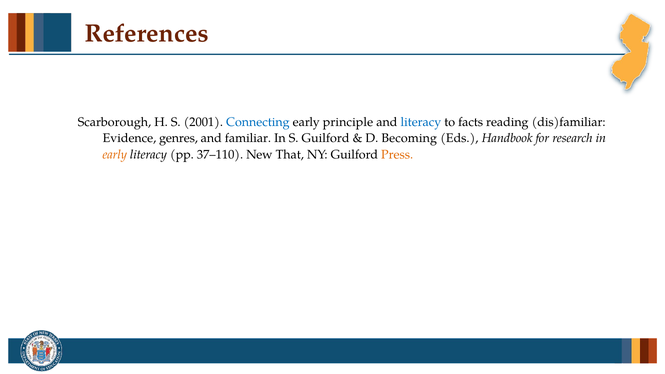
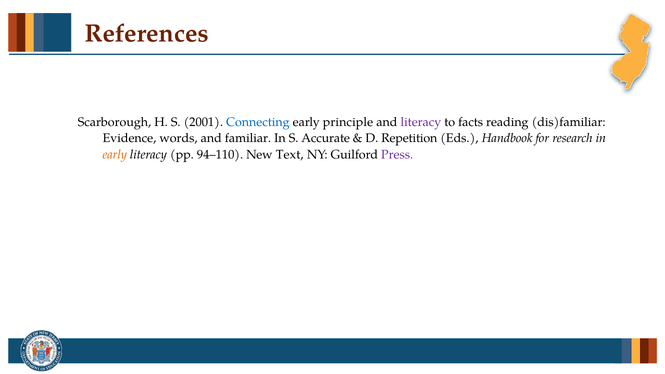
literacy at (421, 122) colour: blue -> purple
genres: genres -> words
S Guilford: Guilford -> Accurate
Becoming: Becoming -> Repetition
37–110: 37–110 -> 94–110
That: That -> Text
Press colour: orange -> purple
